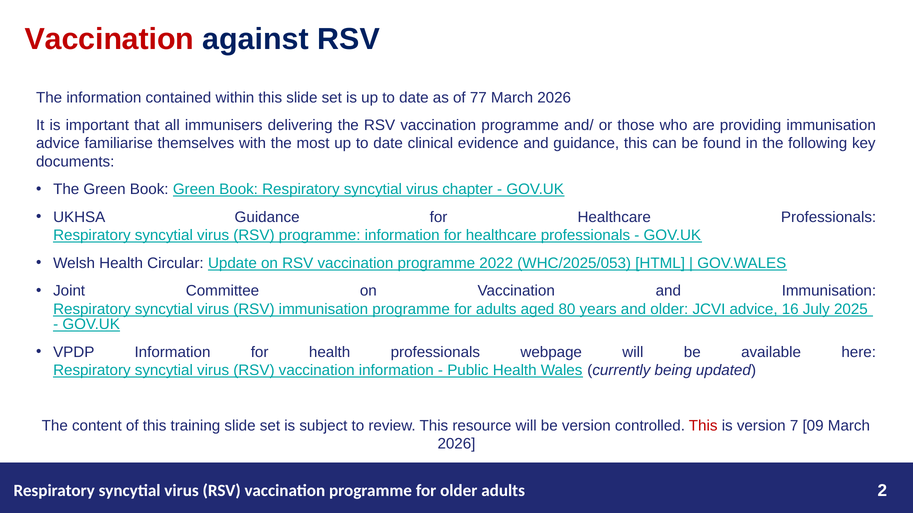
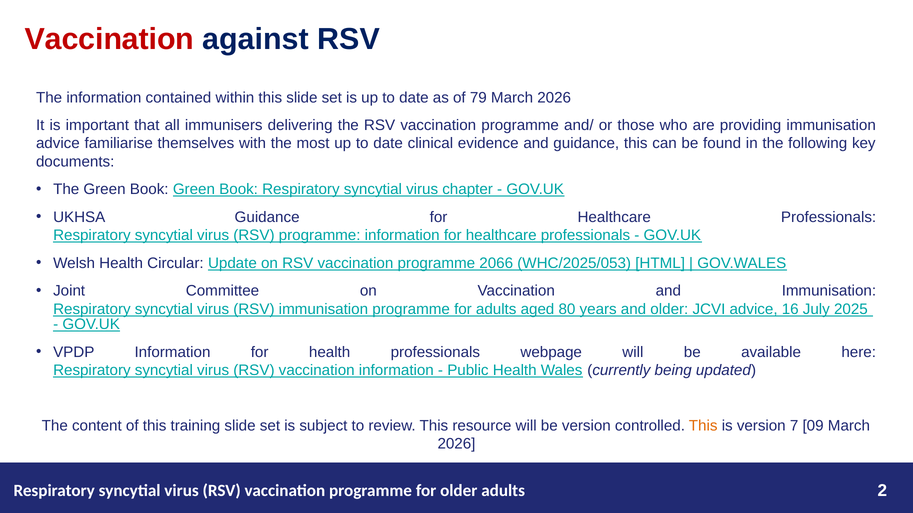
77: 77 -> 79
2022: 2022 -> 2066
This at (703, 426) colour: red -> orange
